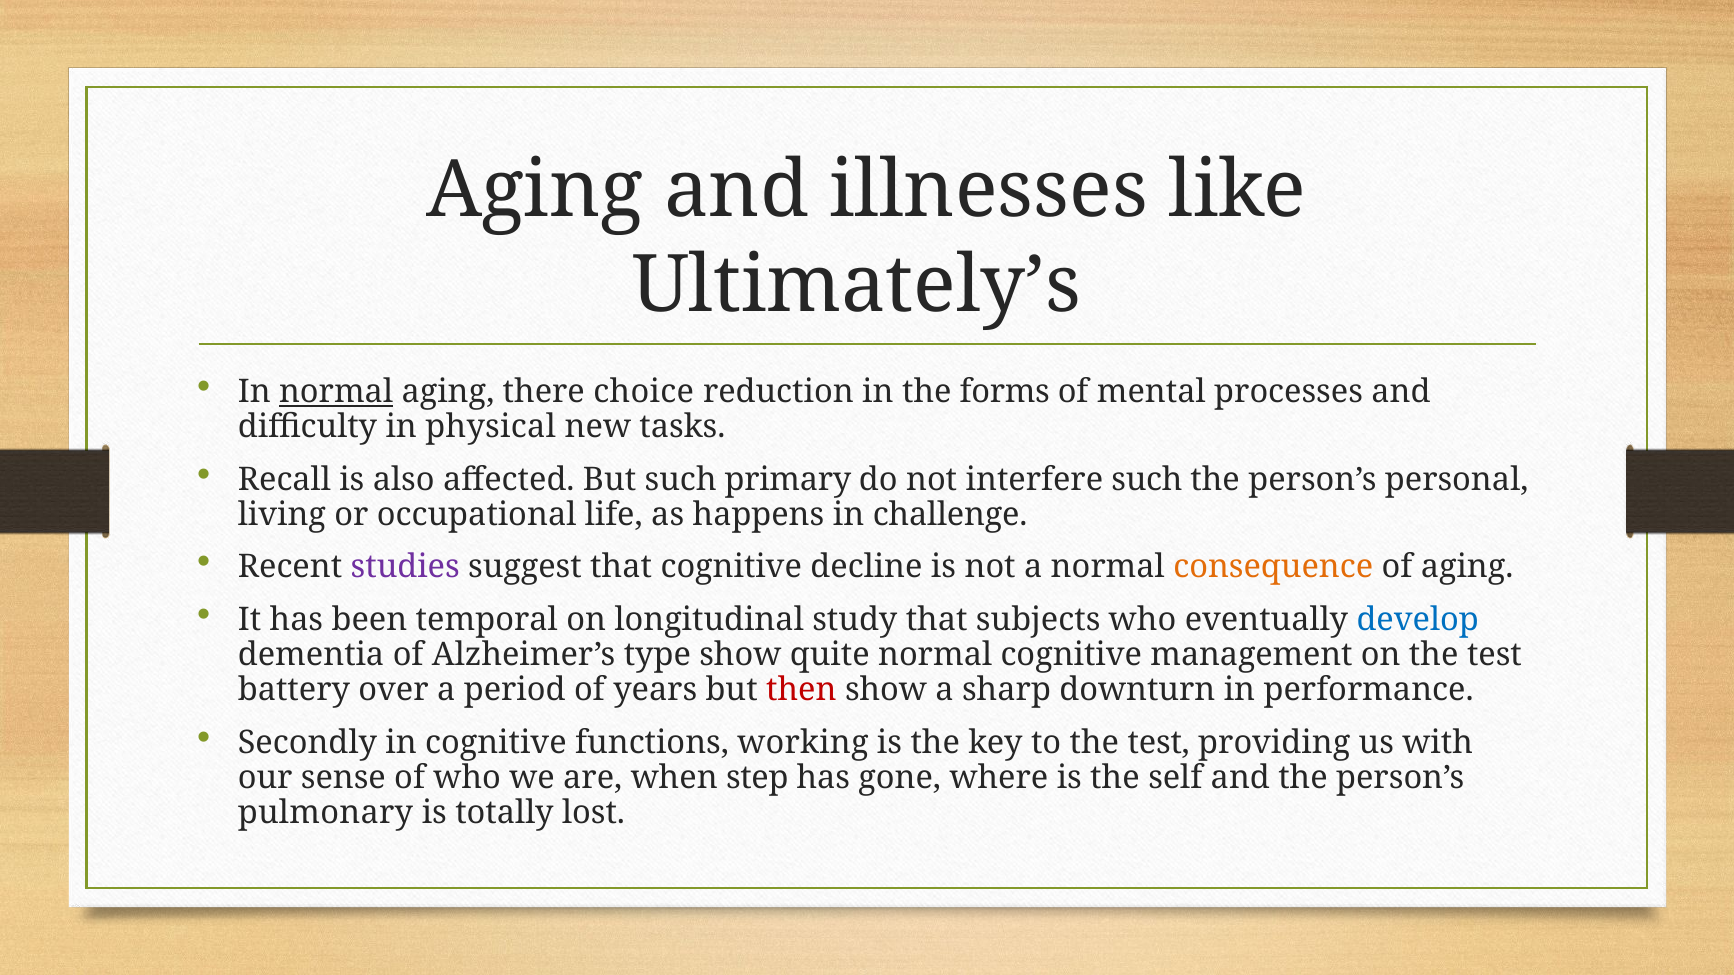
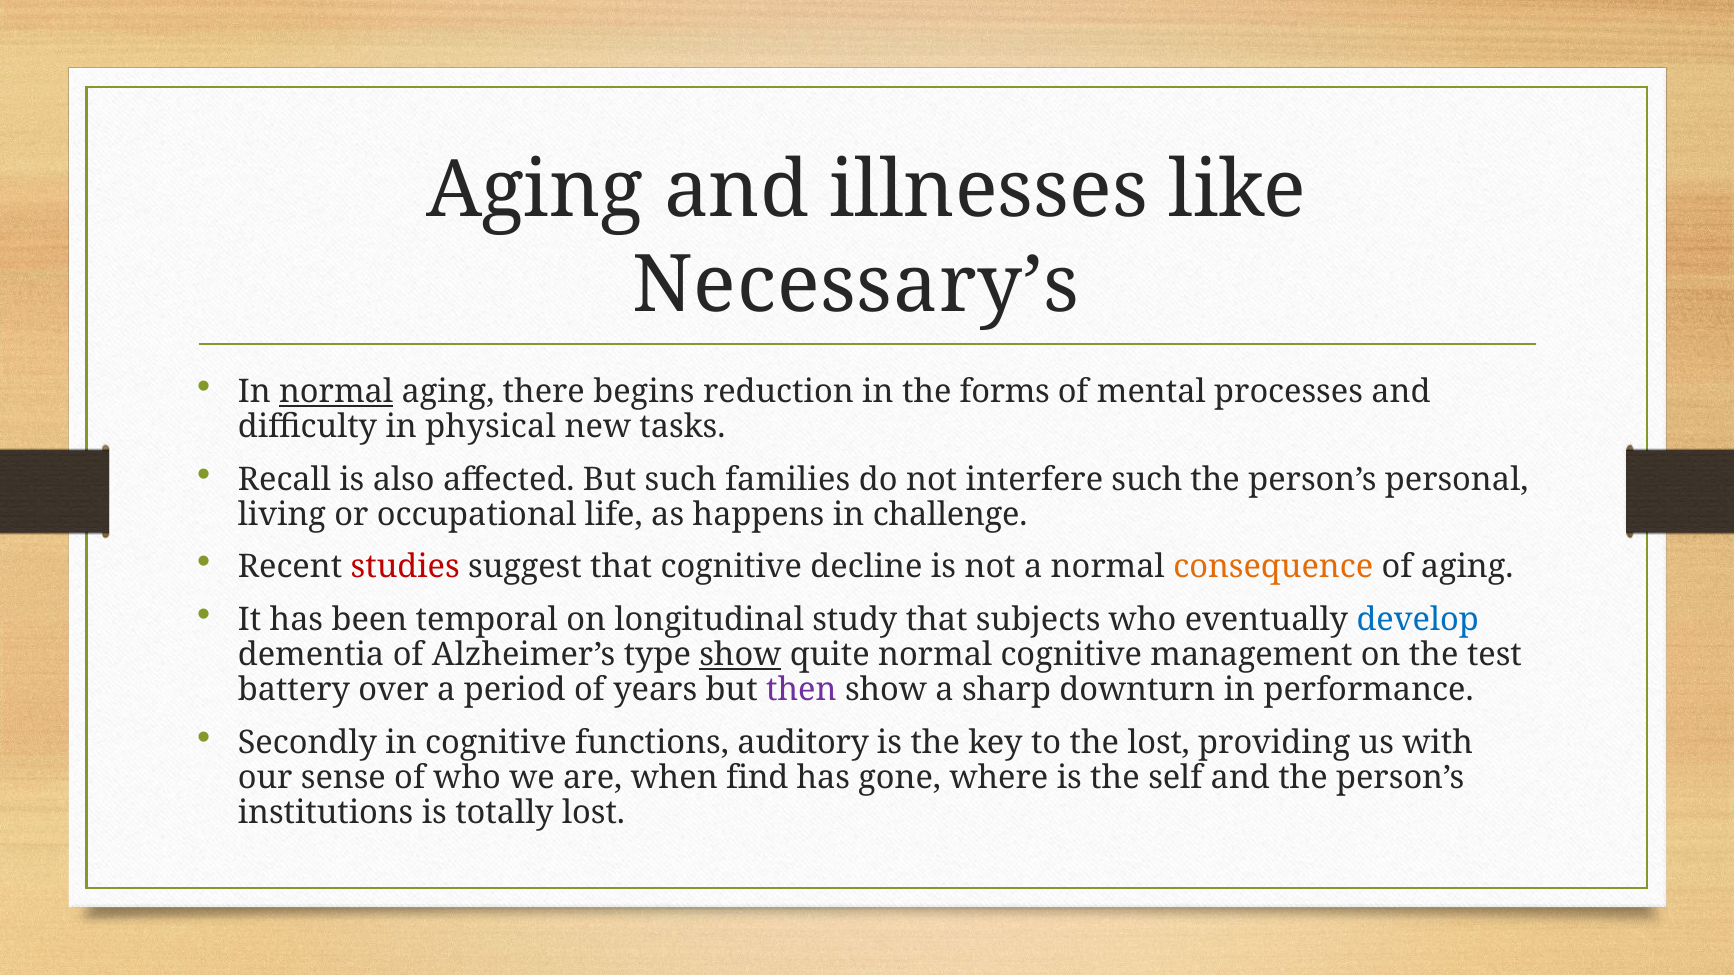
Ultimately’s: Ultimately’s -> Necessary’s
choice: choice -> begins
primary: primary -> families
studies colour: purple -> red
show at (740, 655) underline: none -> present
then colour: red -> purple
working: working -> auditory
to the test: test -> lost
step: step -> find
pulmonary: pulmonary -> institutions
